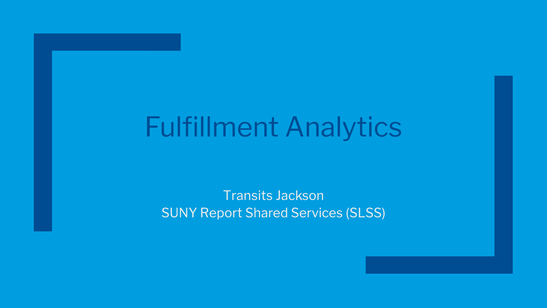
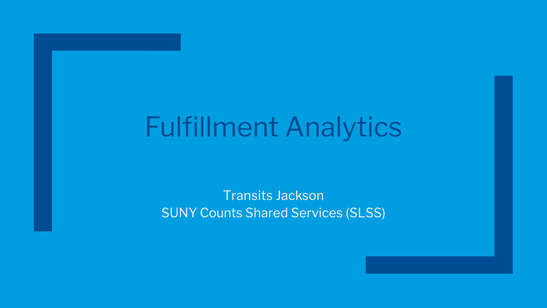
Report: Report -> Counts
